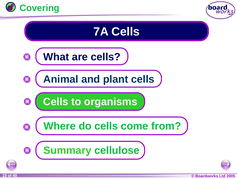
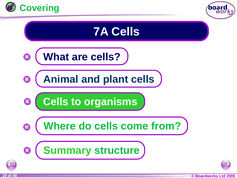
cellulose: cellulose -> structure
